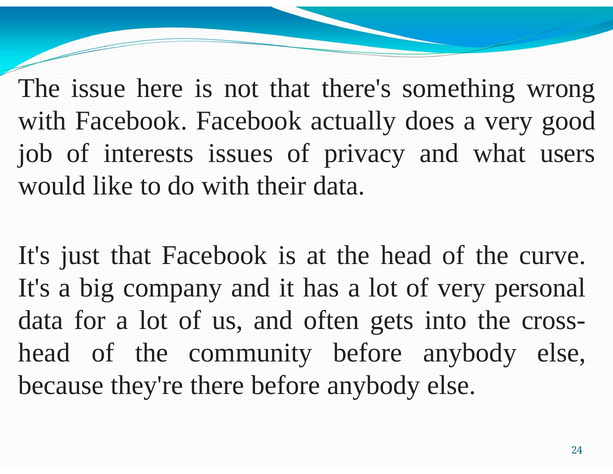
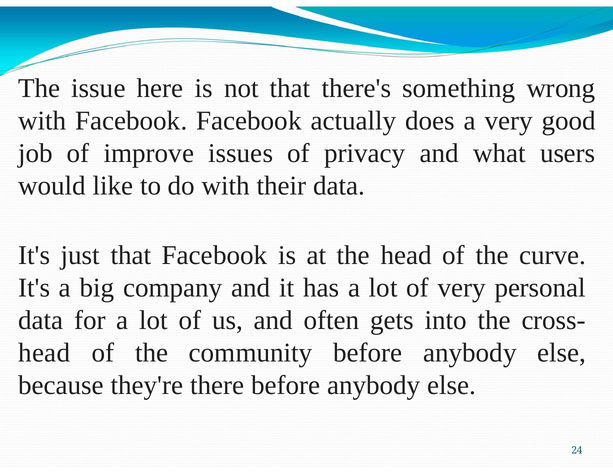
interests: interests -> improve
